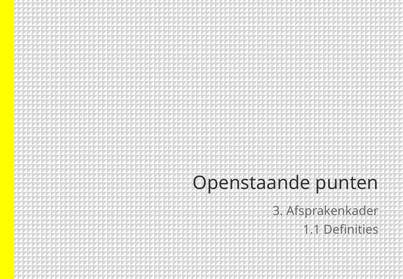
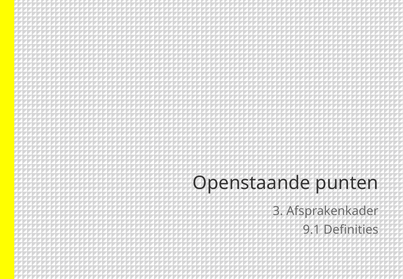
1.1: 1.1 -> 9.1
